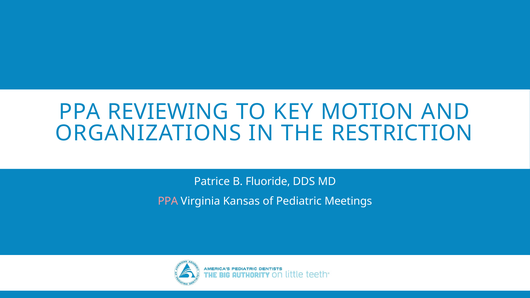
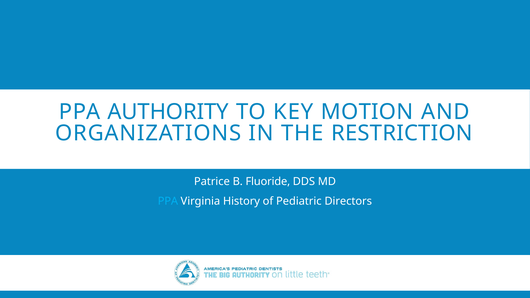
REVIEWING: REVIEWING -> AUTHORITY
PPA at (168, 201) colour: pink -> light blue
Kansas: Kansas -> History
Meetings: Meetings -> Directors
